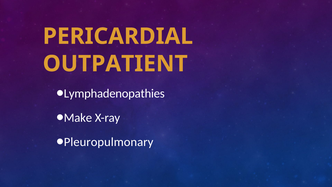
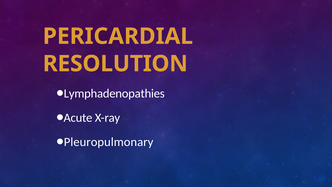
OUTPATIENT: OUTPATIENT -> RESOLUTION
Make: Make -> Acute
